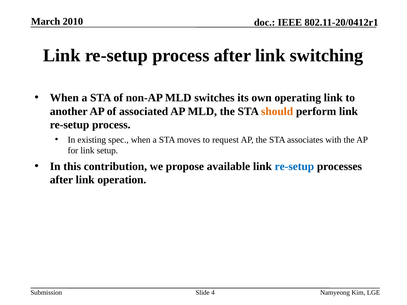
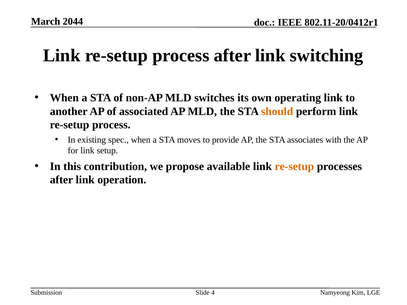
2010: 2010 -> 2044
request: request -> provide
re-setup at (294, 166) colour: blue -> orange
